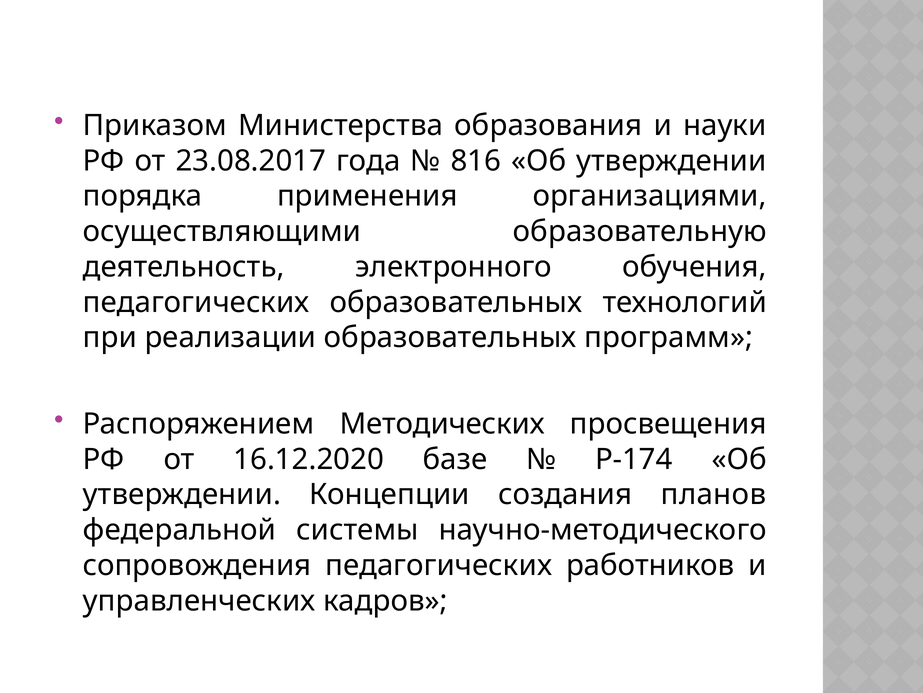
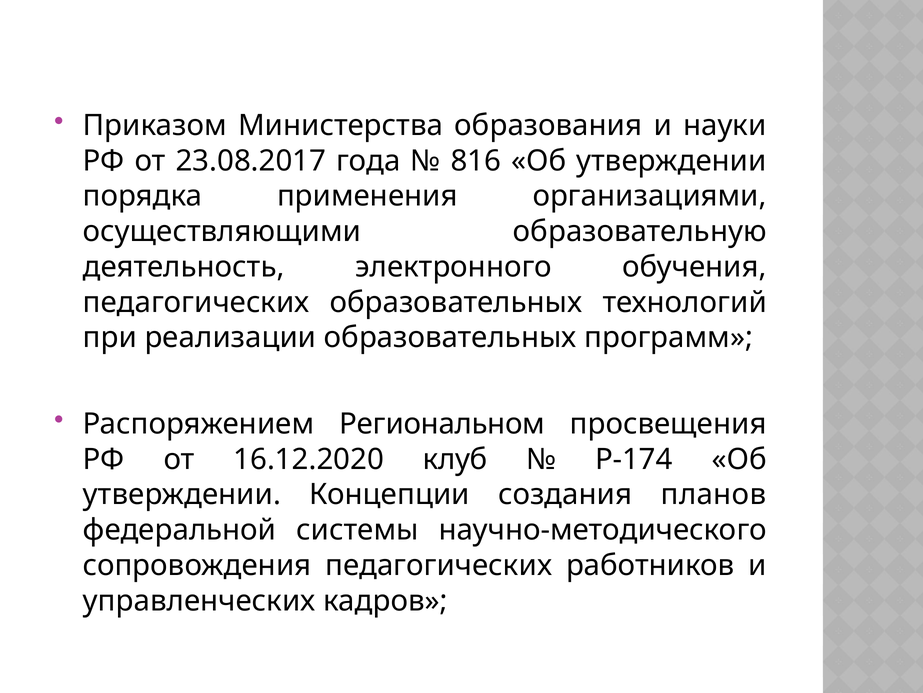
Методических: Методических -> Региональном
базе: базе -> клуб
